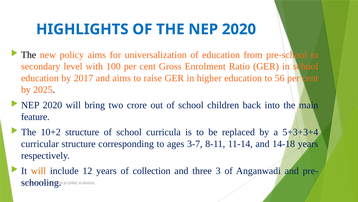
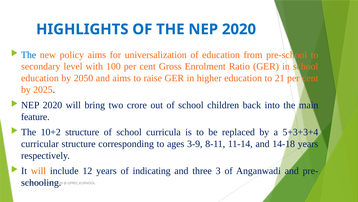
The at (29, 55) colour: black -> blue
2017: 2017 -> 2050
56: 56 -> 21
3-7: 3-7 -> 3-9
collection: collection -> indicating
